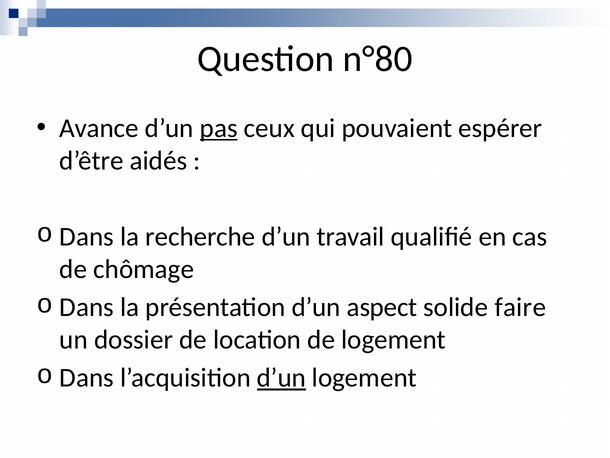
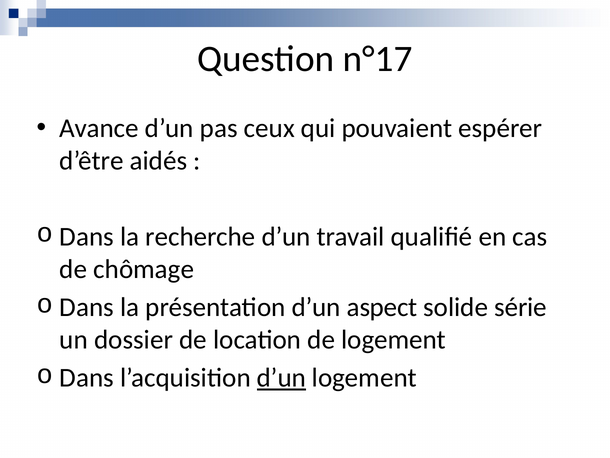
n°80: n°80 -> n°17
pas underline: present -> none
faire: faire -> série
